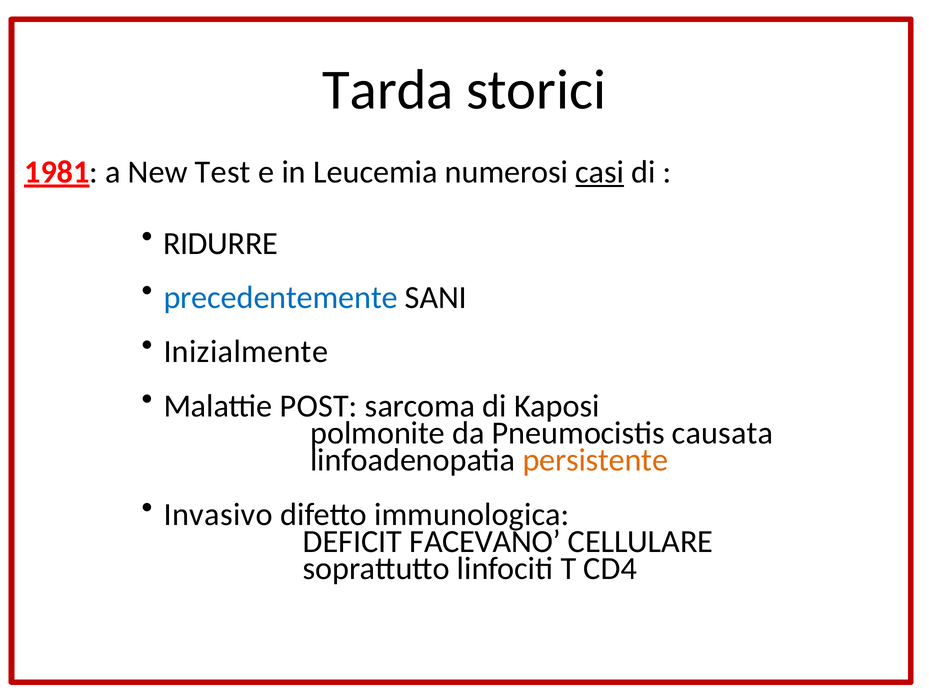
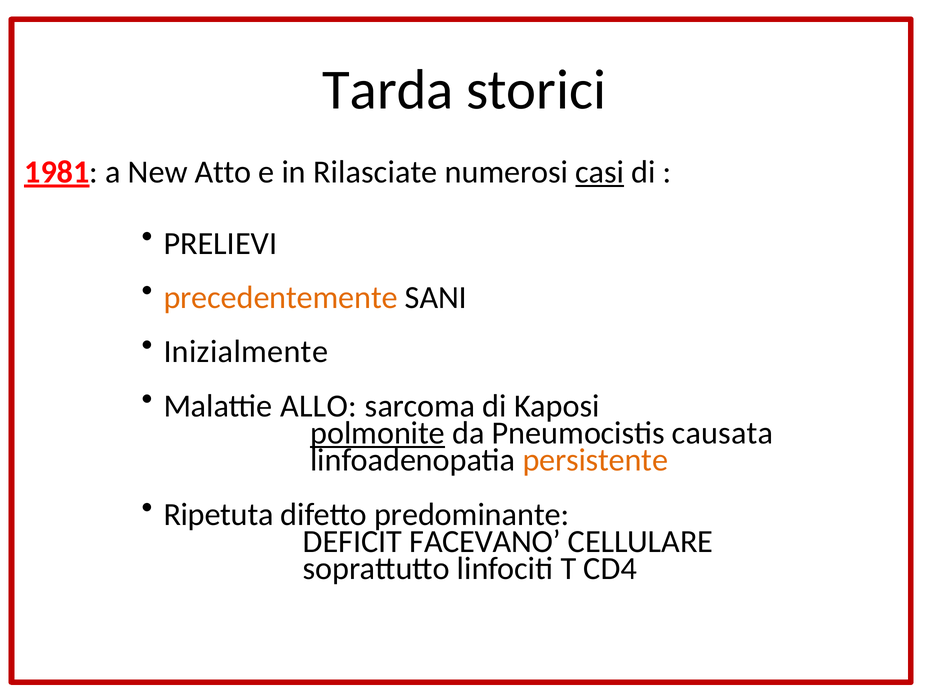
Test: Test -> Atto
Leucemia: Leucemia -> Rilasciate
RIDURRE: RIDURRE -> PRELIEVI
precedentemente colour: blue -> orange
POST: POST -> ALLO
polmonite underline: none -> present
Invasivo: Invasivo -> Ripetuta
immunologica: immunologica -> predominante
